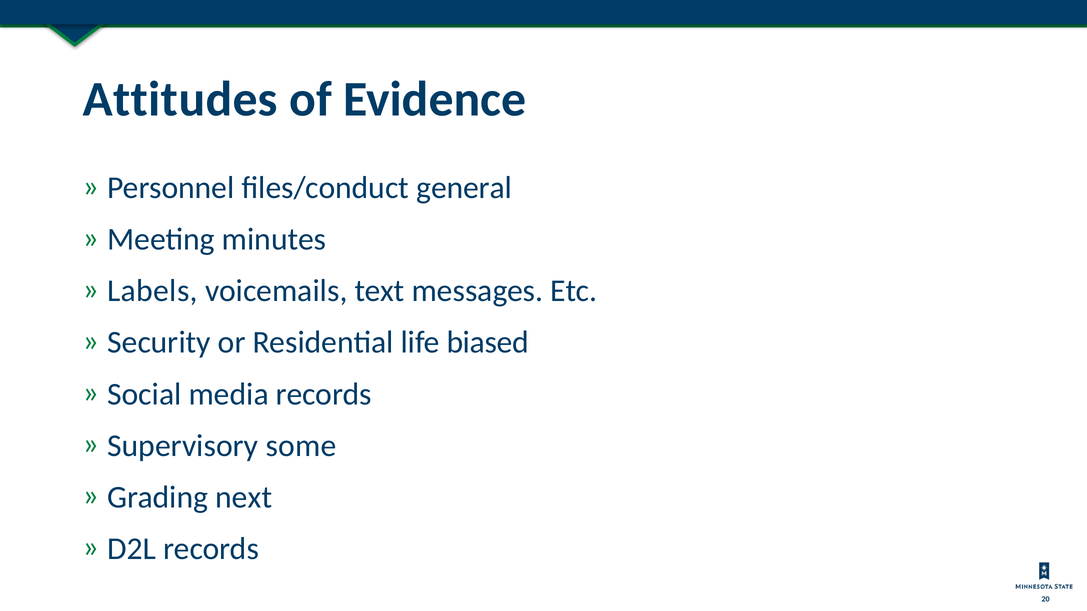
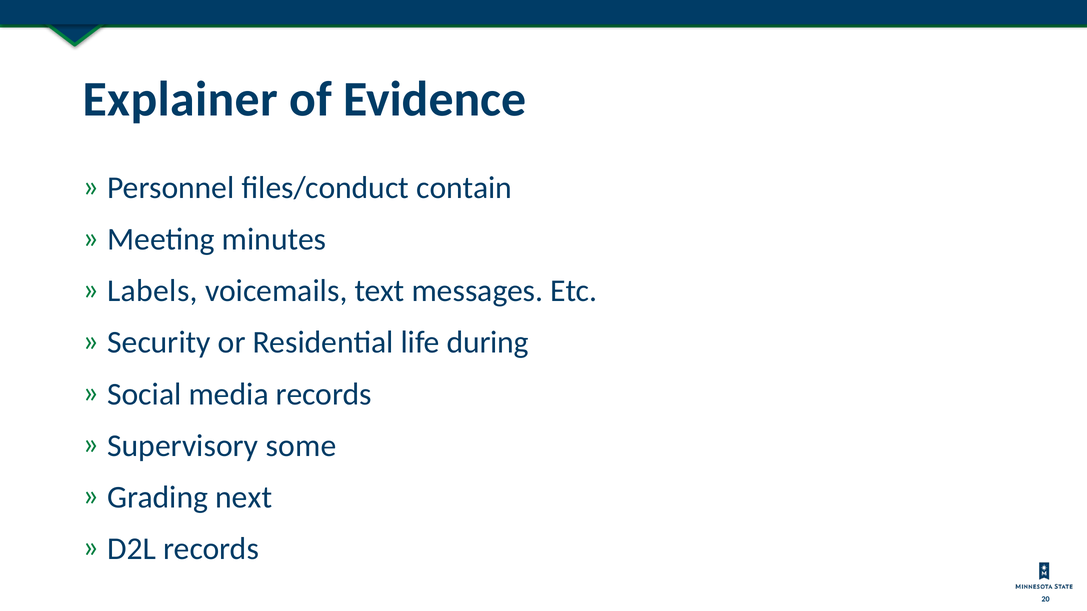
Attitudes: Attitudes -> Explainer
general: general -> contain
biased: biased -> during
